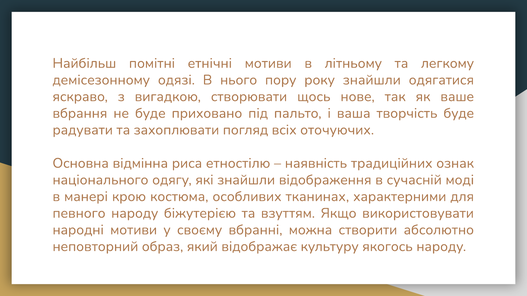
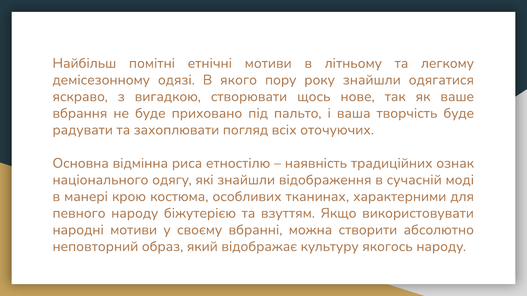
нього: нього -> якого
